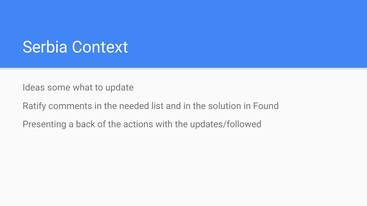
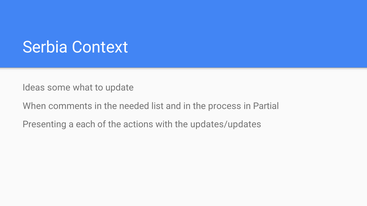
Ratify: Ratify -> When
solution: solution -> process
Found: Found -> Partial
back: back -> each
updates/followed: updates/followed -> updates/updates
